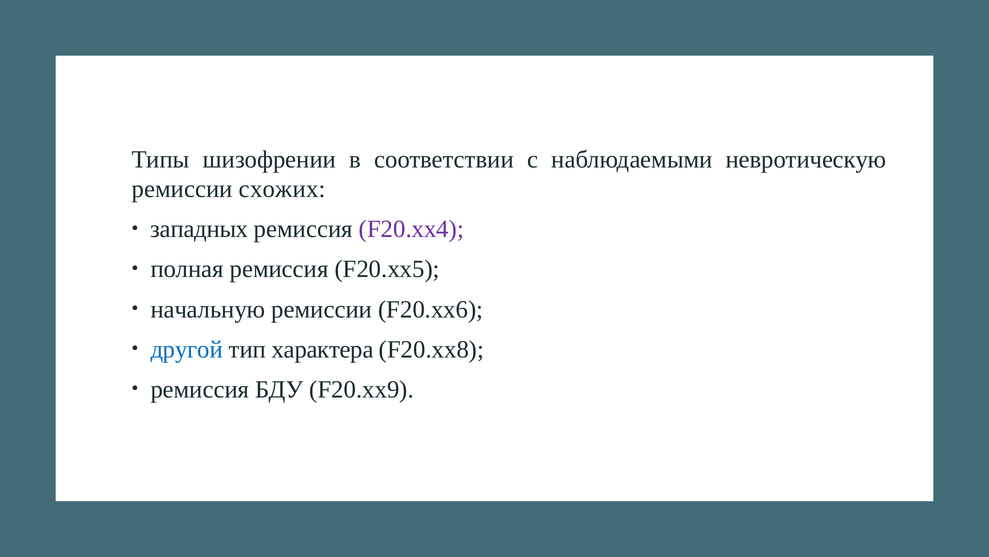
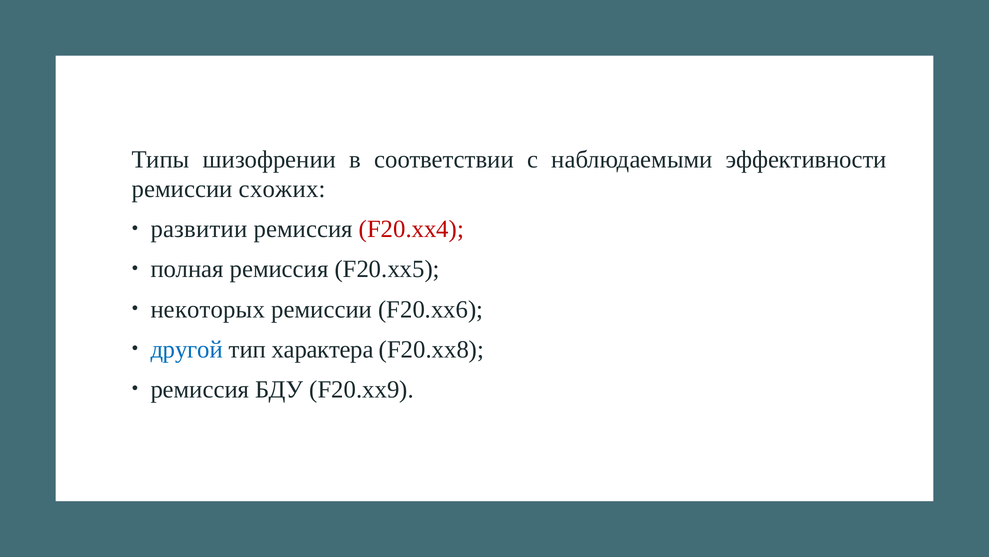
невротическую: невротическую -> эффективности
западных: западных -> развитии
F20.xх4 colour: purple -> red
начальную: начальную -> некоторых
